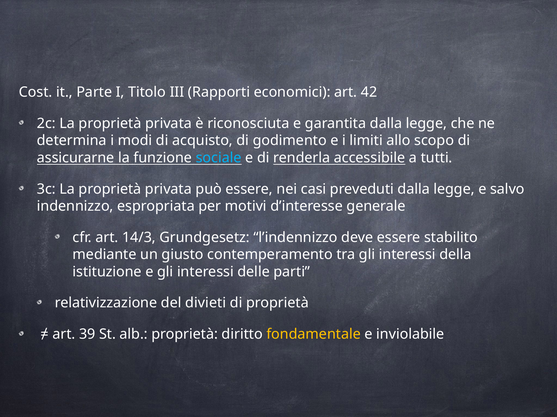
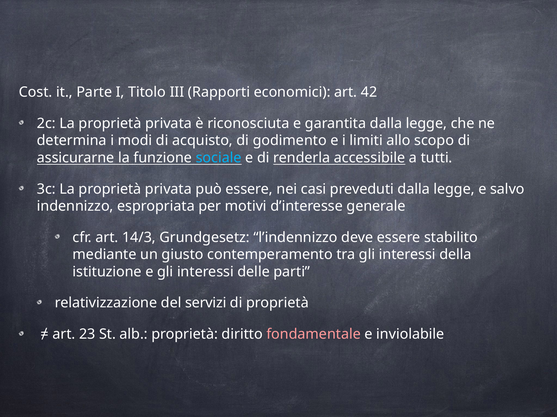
divieti: divieti -> servizi
39: 39 -> 23
fondamentale colour: yellow -> pink
